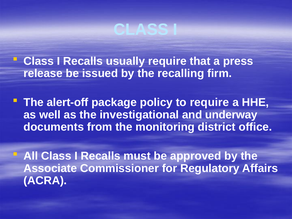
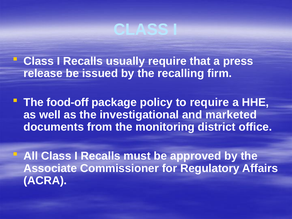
alert-off: alert-off -> food-off
underway: underway -> marketed
